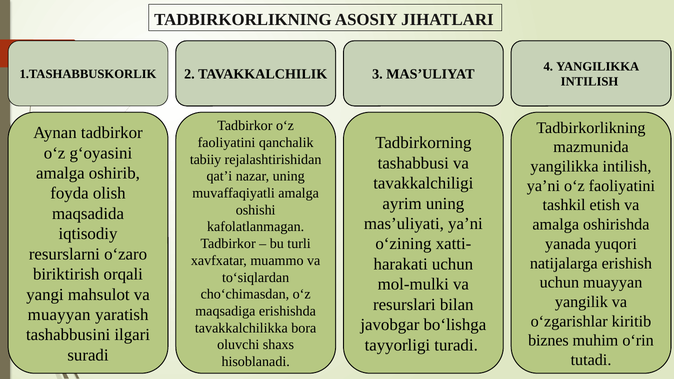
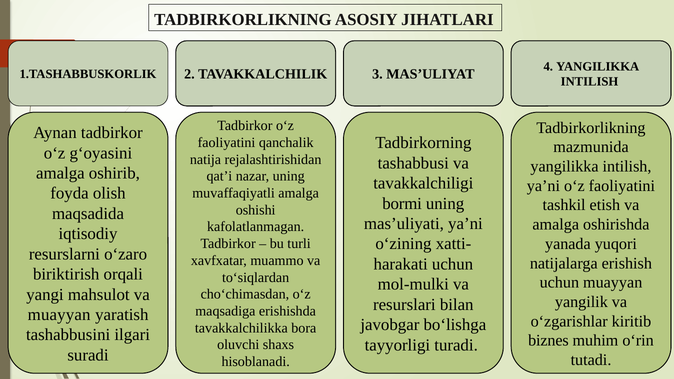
tabiiy: tabiiy -> natija
ayrim: ayrim -> bormi
